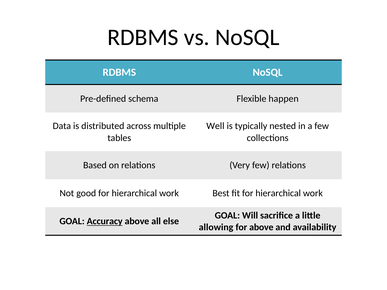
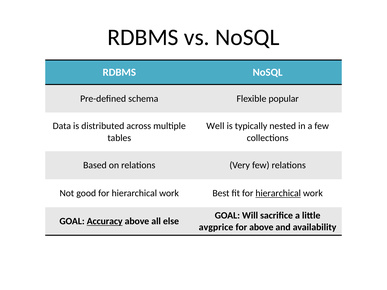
happen: happen -> popular
hierarchical at (278, 193) underline: none -> present
allowing: allowing -> avgprice
